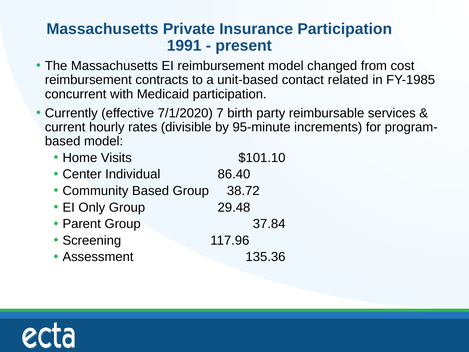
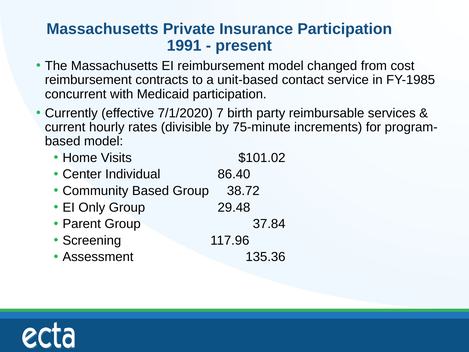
related: related -> service
95-minute: 95-minute -> 75-minute
$101.10: $101.10 -> $101.02
